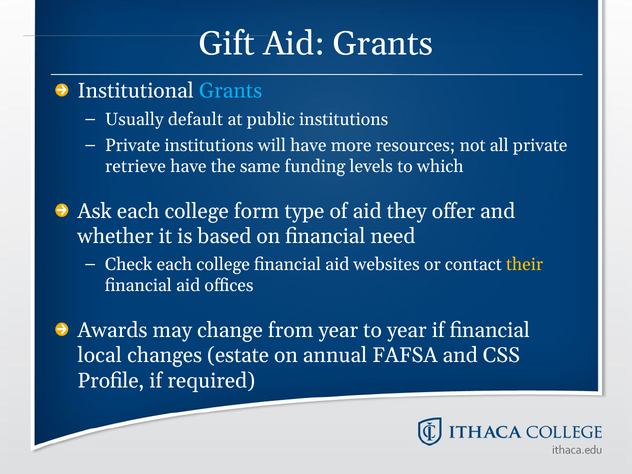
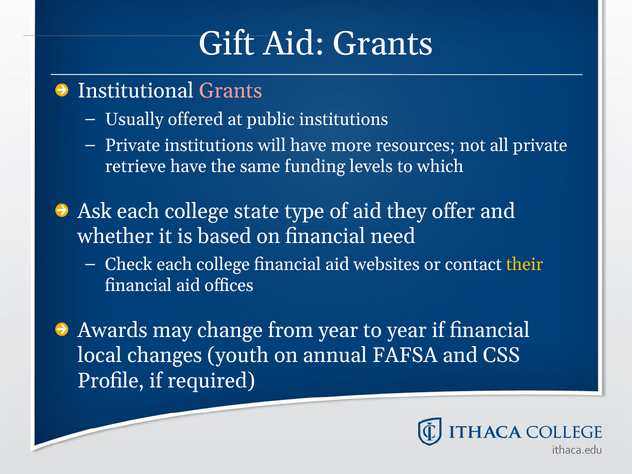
Grants at (231, 91) colour: light blue -> pink
default: default -> offered
form: form -> state
estate: estate -> youth
